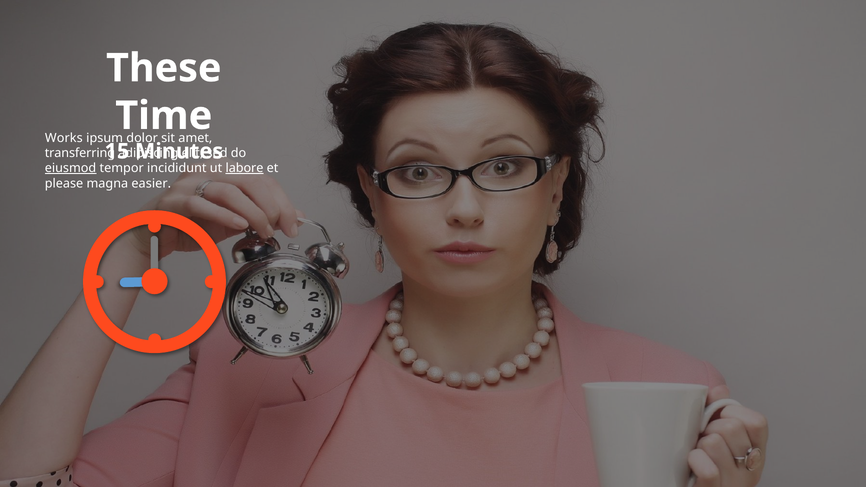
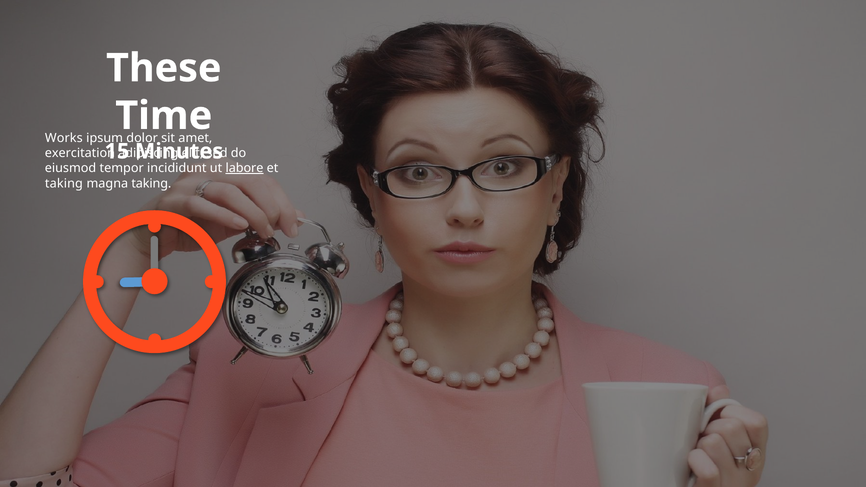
transferring: transferring -> exercitation
eiusmod underline: present -> none
please at (64, 183): please -> taking
magna easier: easier -> taking
